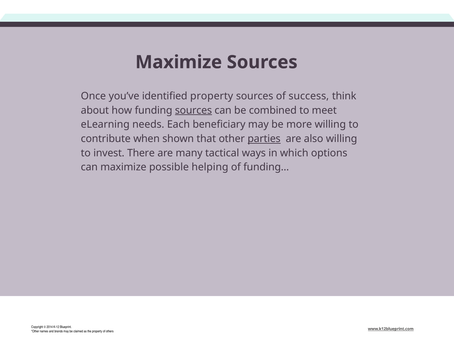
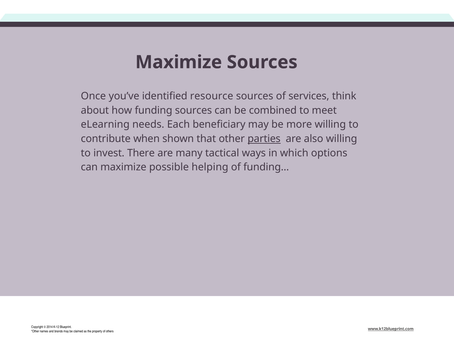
identified property: property -> resource
success: success -> services
sources at (193, 110) underline: present -> none
